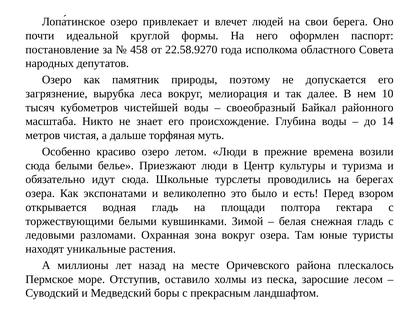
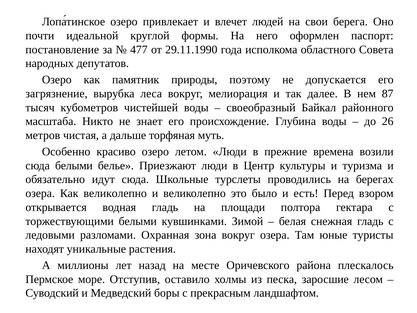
458: 458 -> 477
22.58.9270: 22.58.9270 -> 29.11.1990
10: 10 -> 87
14: 14 -> 26
Как экспонатами: экспонатами -> великолепно
